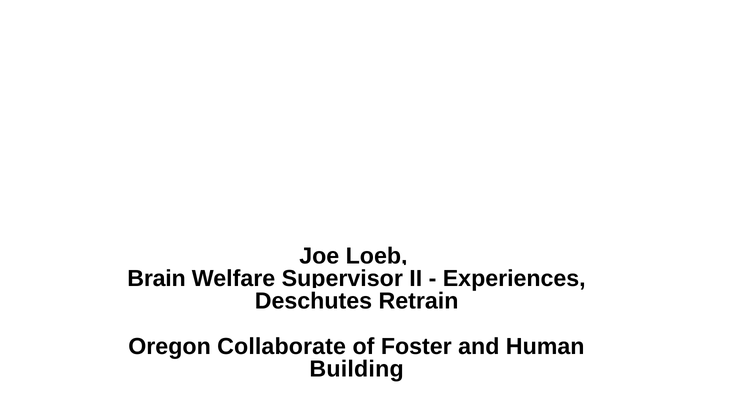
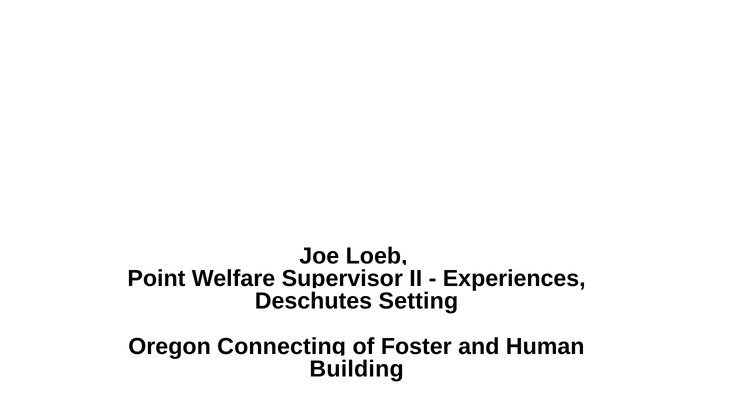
Brain: Brain -> Point
Retrain: Retrain -> Setting
Collaborate: Collaborate -> Connecting
